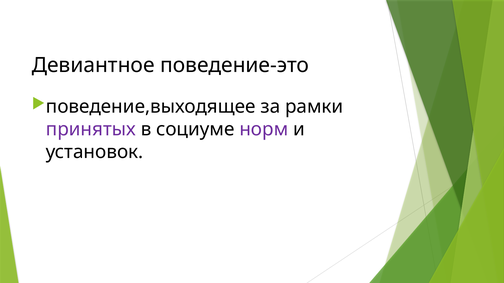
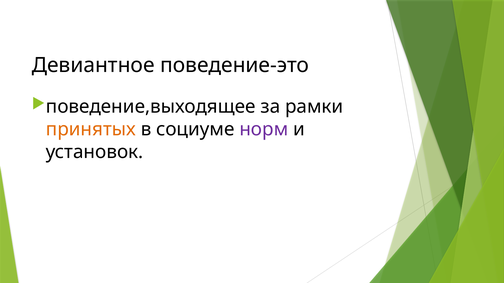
принятых colour: purple -> orange
